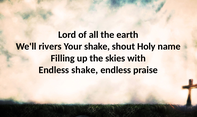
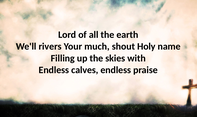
Your shake: shake -> much
Endless shake: shake -> calves
